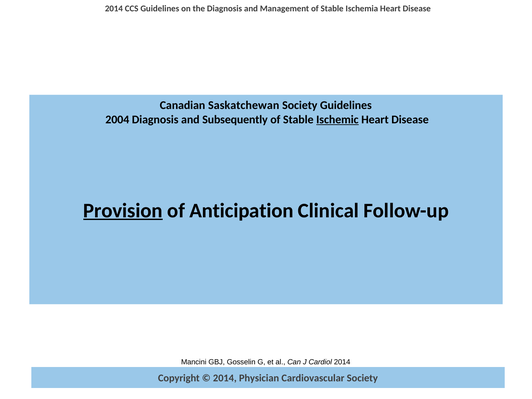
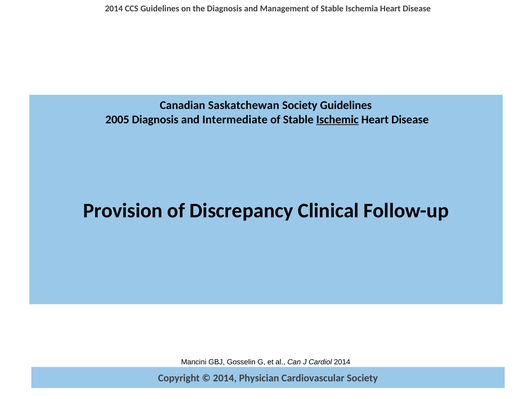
2004: 2004 -> 2005
Subsequently: Subsequently -> Intermediate
Provision underline: present -> none
Anticipation: Anticipation -> Discrepancy
